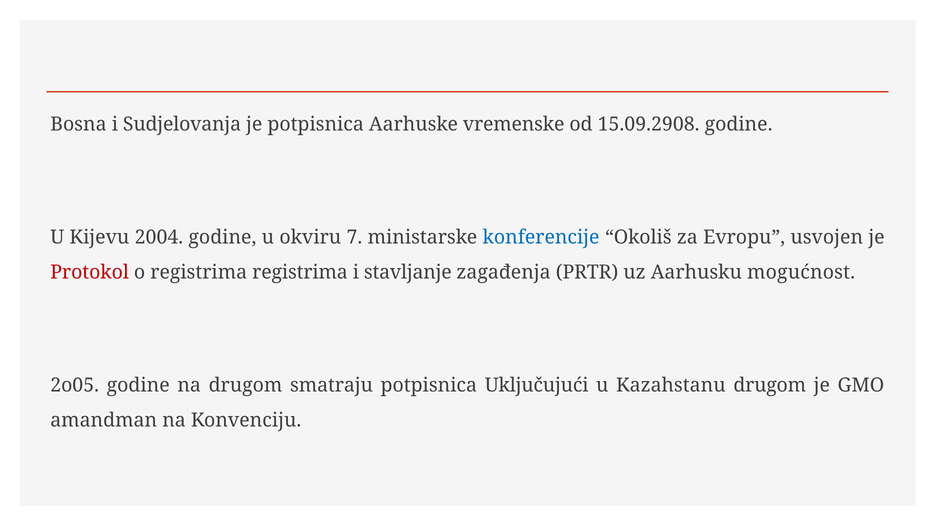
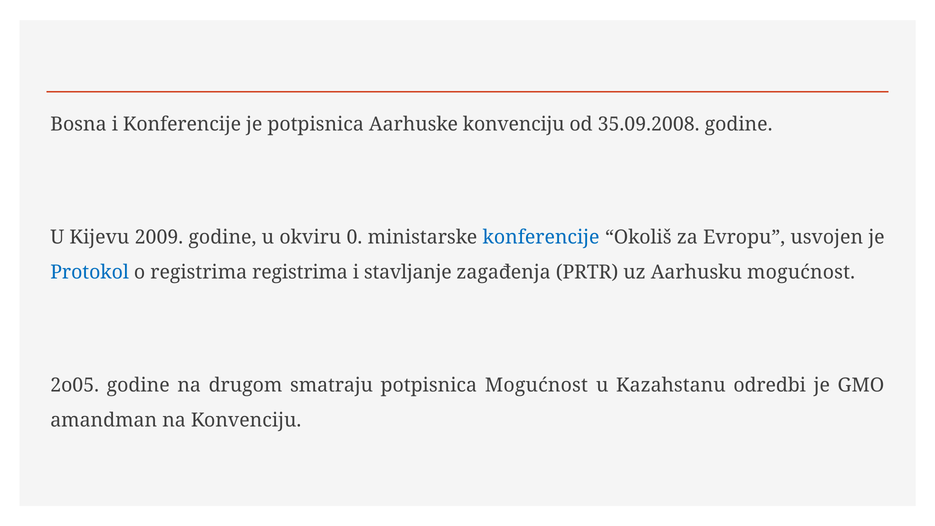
i Sudjelovanja: Sudjelovanja -> Konferencije
Aarhuske vremenske: vremenske -> konvenciju
15.09.2908: 15.09.2908 -> 35.09.2008
2004: 2004 -> 2009
7: 7 -> 0
Protokol colour: red -> blue
potpisnica Uključujući: Uključujući -> Mogućnost
Kazahstanu drugom: drugom -> odredbi
